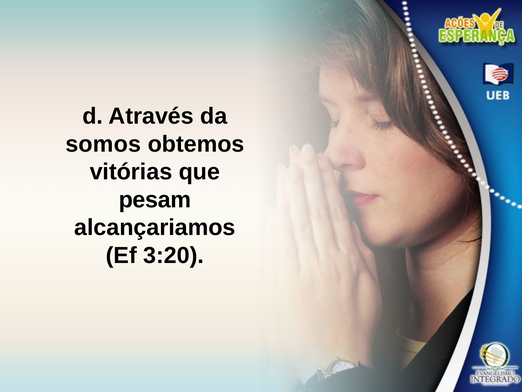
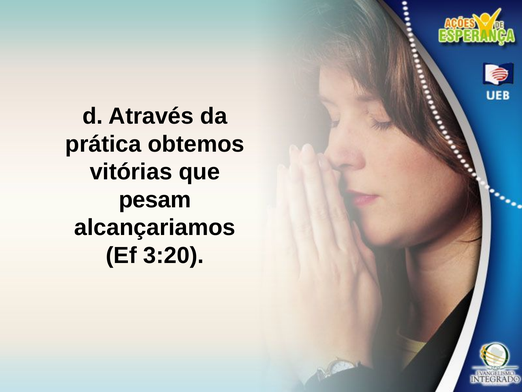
somos: somos -> prática
